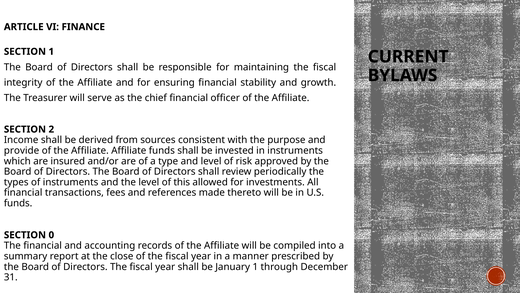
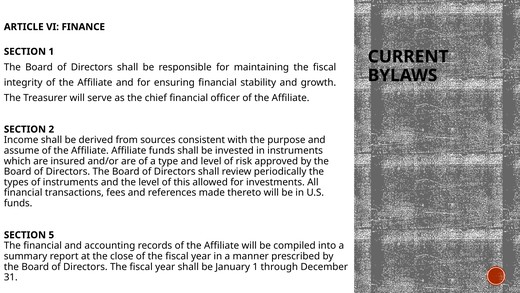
provide: provide -> assume
0: 0 -> 5
